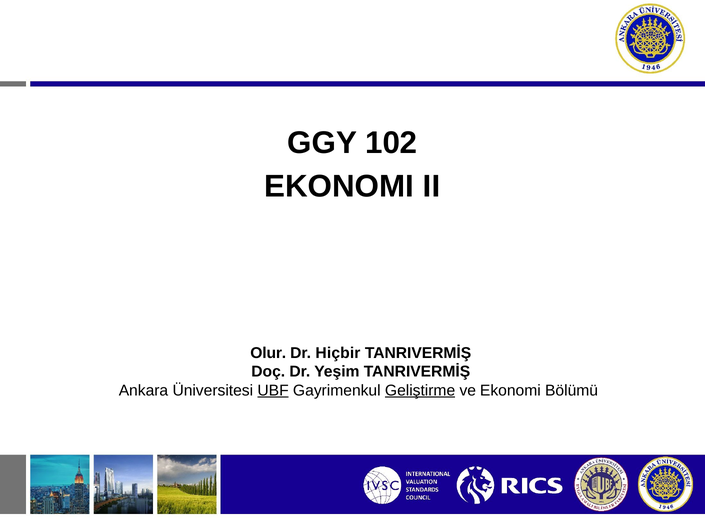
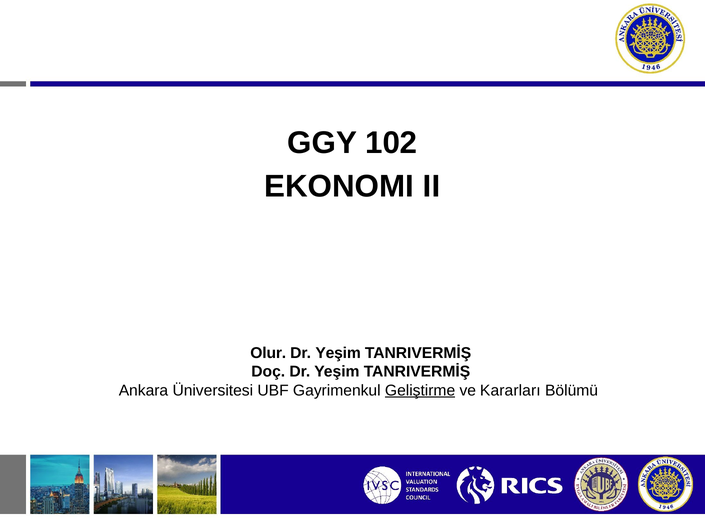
Hiçbir at (338, 353): Hiçbir -> Yeşim
UBF underline: present -> none
ve Ekonomi: Ekonomi -> Kararları
